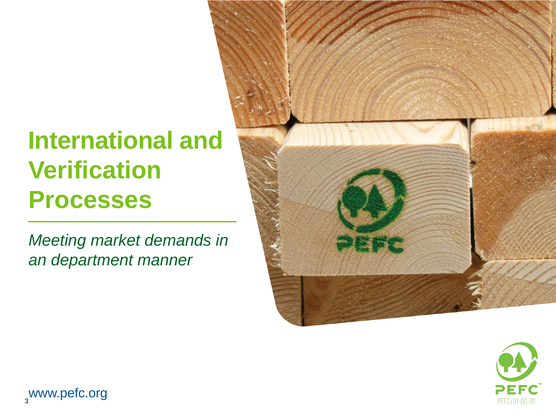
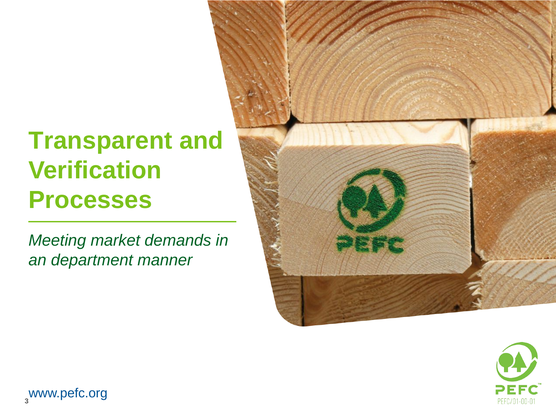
International: International -> Transparent
